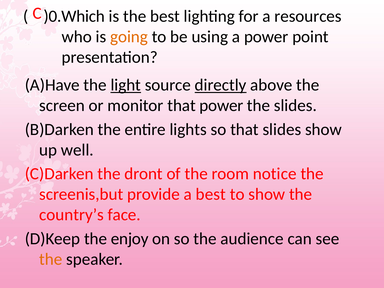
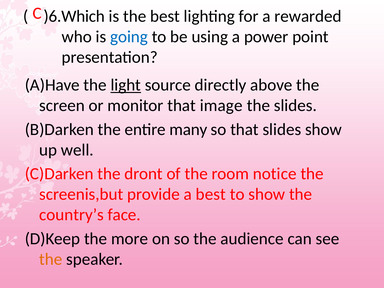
)0.Which: )0.Which -> )6.Which
resources: resources -> rewarded
going colour: orange -> blue
directly underline: present -> none
that power: power -> image
lights: lights -> many
enjoy: enjoy -> more
